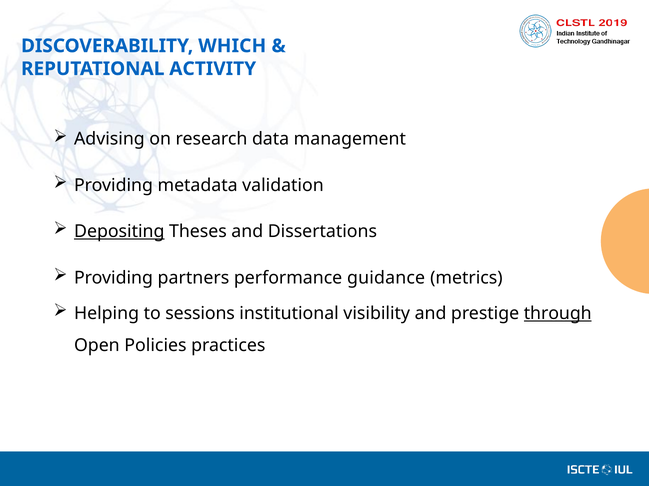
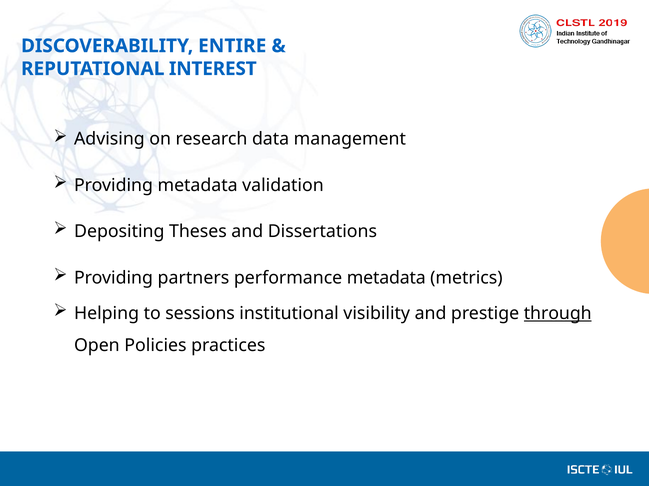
WHICH: WHICH -> ENTIRE
ACTIVITY: ACTIVITY -> INTEREST
Depositing underline: present -> none
performance guidance: guidance -> metadata
